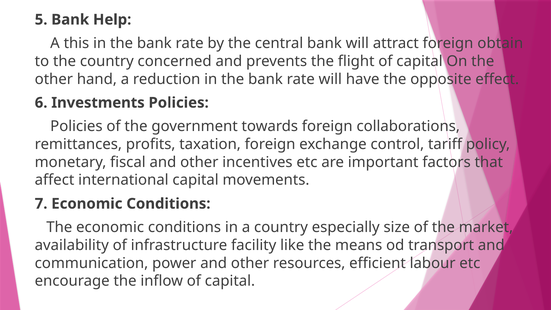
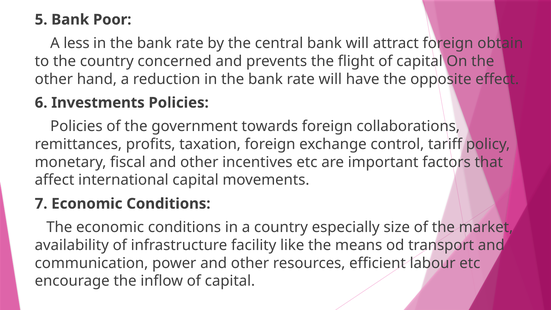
Help: Help -> Poor
this: this -> less
